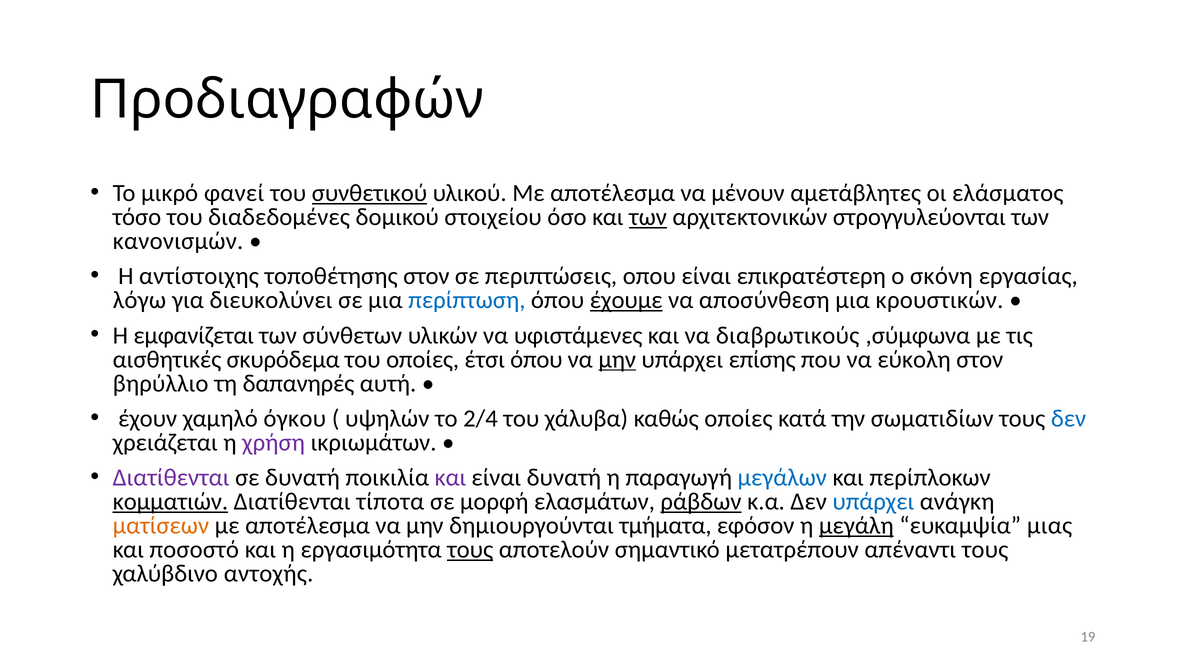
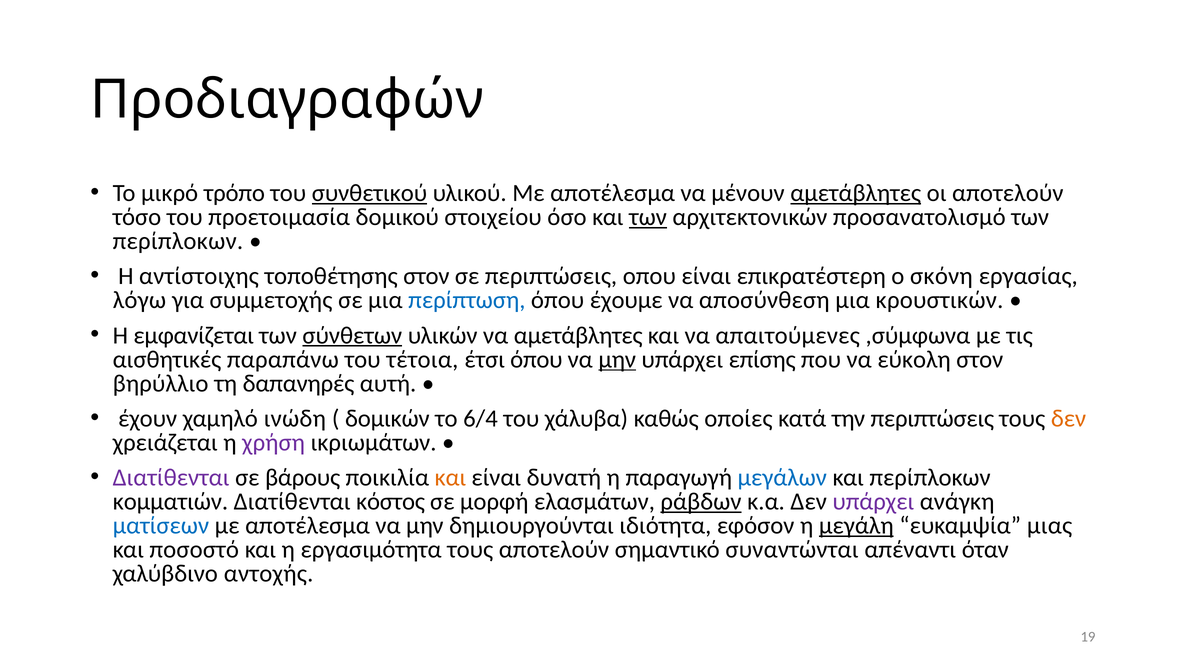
φανεί: φανεί -> τρόπο
αμετάβλητες at (856, 193) underline: none -> present
οι ελάσματος: ελάσματος -> αποτελούν
διαδεδομένες: διαδεδομένες -> προετοιμασία
στρογγυλεύονται: στρογγυλεύονται -> προσανατολισμό
κανονισμών at (178, 241): κανονισμών -> περίπλοκων
διευκολύνει: διευκολύνει -> συμμετοχής
έχουμε underline: present -> none
σύνθετων underline: none -> present
να υφιστάμενες: υφιστάμενες -> αμετάβλητες
διαβρωτικούς: διαβρωτικούς -> απαιτούμενες
σκυρόδεμα: σκυρόδεμα -> παραπάνω
του οποίες: οποίες -> τέτοια
όγκου: όγκου -> ινώδη
υψηλών: υψηλών -> δομικών
2/4: 2/4 -> 6/4
την σωματιδίων: σωματιδίων -> περιπτώσεις
δεν at (1069, 419) colour: blue -> orange
σε δυνατή: δυνατή -> βάρους
και at (450, 478) colour: purple -> orange
κομματιών underline: present -> none
τίποτα: τίποτα -> κόστος
υπάρχει at (873, 502) colour: blue -> purple
ματίσεων colour: orange -> blue
τμήματα: τμήματα -> ιδιότητα
τους at (470, 550) underline: present -> none
μετατρέπουν: μετατρέπουν -> συναντώνται
απέναντι τους: τους -> όταν
